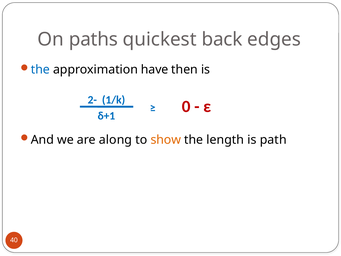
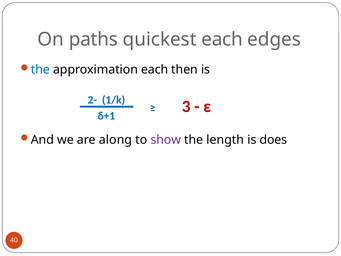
quickest back: back -> each
approximation have: have -> each
0: 0 -> 3
show colour: orange -> purple
path: path -> does
